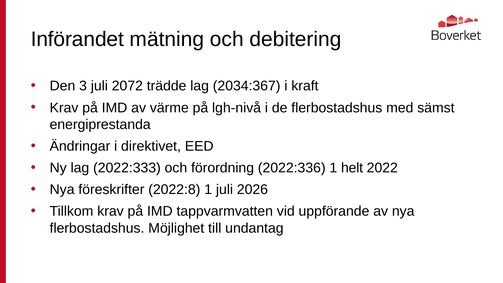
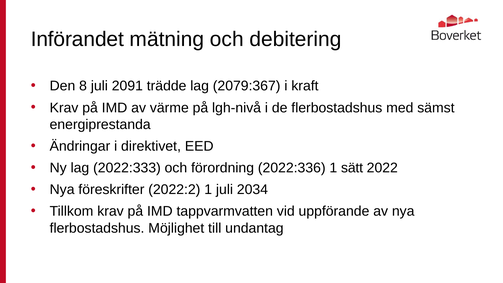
3: 3 -> 8
2072: 2072 -> 2091
2034:367: 2034:367 -> 2079:367
helt: helt -> sätt
2022:8: 2022:8 -> 2022:2
2026: 2026 -> 2034
